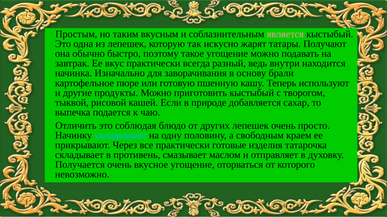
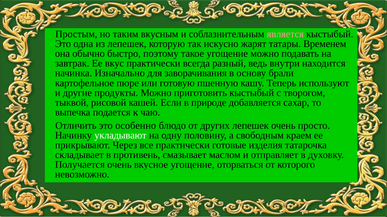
Получают: Получают -> Временем
соблюдая: соблюдая -> особенно
укладывают colour: light blue -> white
